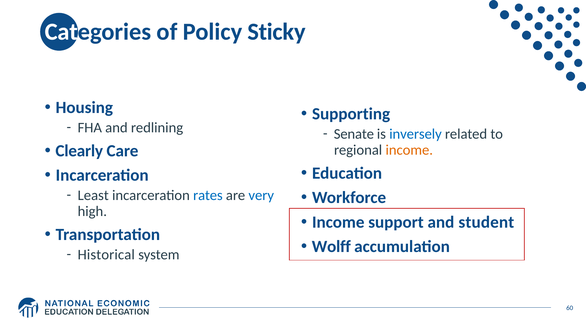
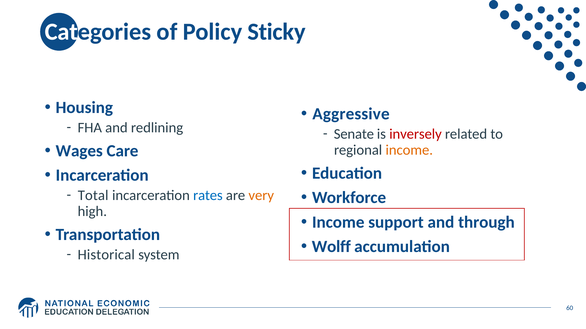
Supporting: Supporting -> Aggressive
inversely colour: blue -> red
Clearly: Clearly -> Wages
Least: Least -> Total
very colour: blue -> orange
student: student -> through
